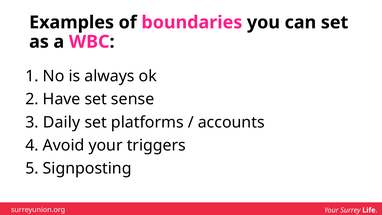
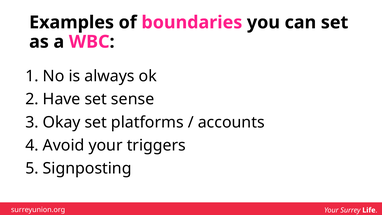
Daily: Daily -> Okay
